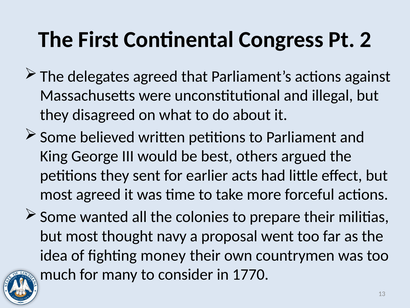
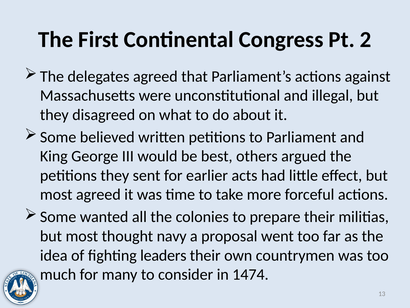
money: money -> leaders
1770: 1770 -> 1474
